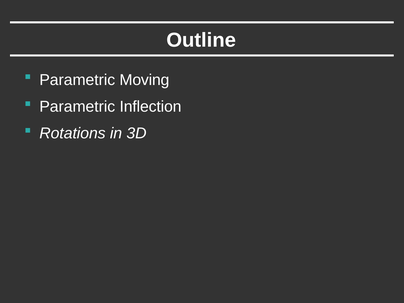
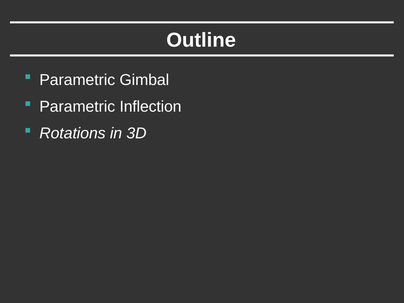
Moving: Moving -> Gimbal
